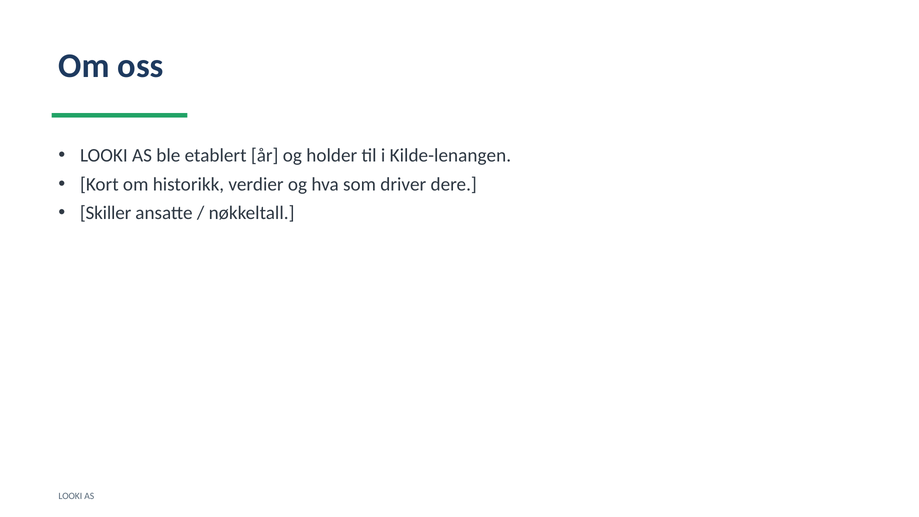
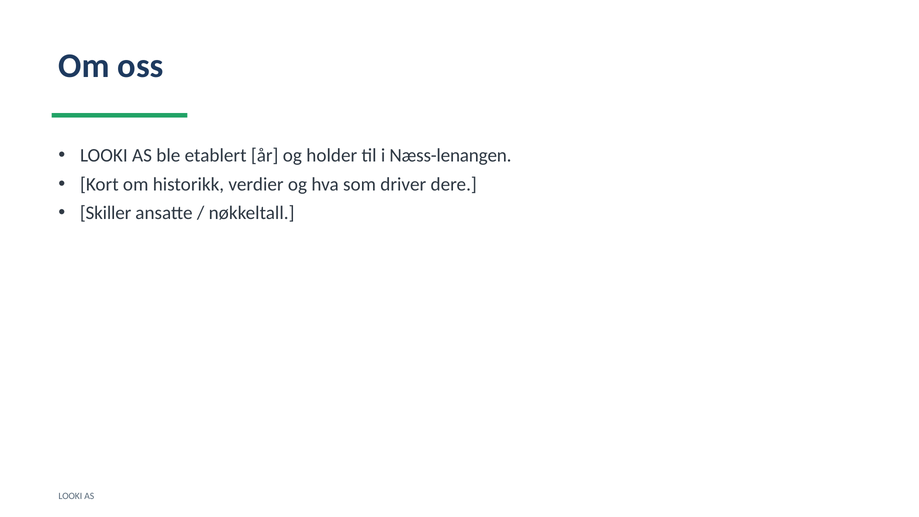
Kilde-lenangen: Kilde-lenangen -> Næss-lenangen
